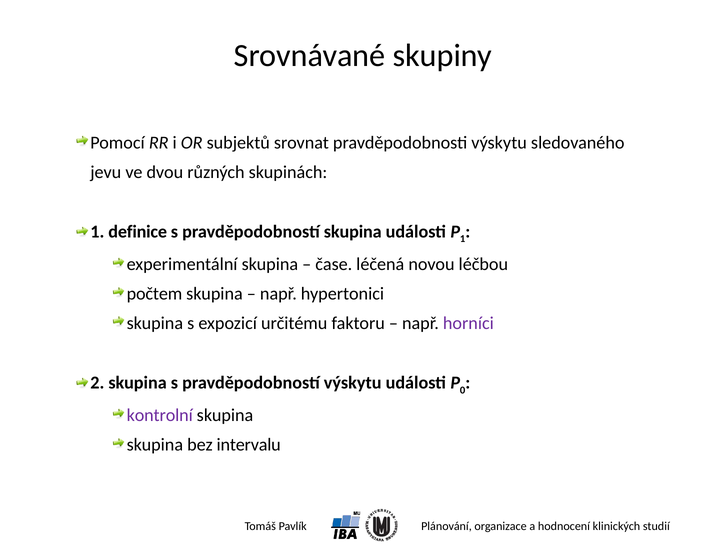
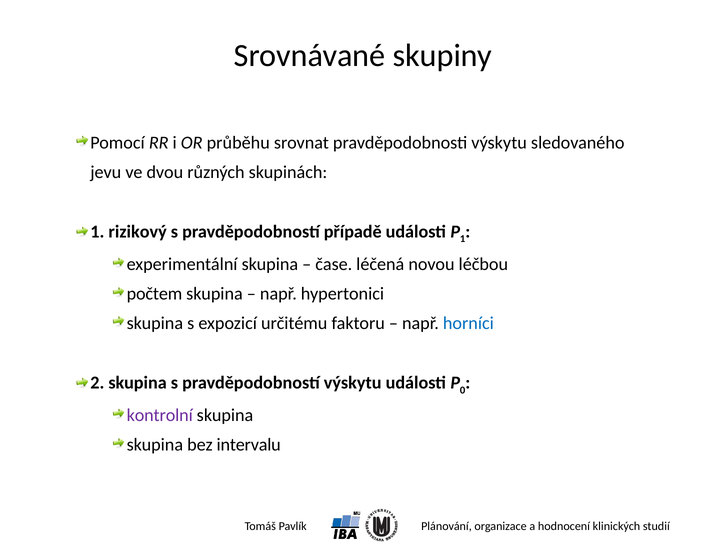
subjektů: subjektů -> průběhu
definice: definice -> rizikový
pravděpodobností skupina: skupina -> případě
horníci colour: purple -> blue
